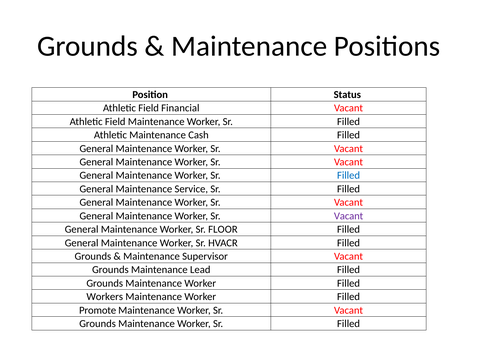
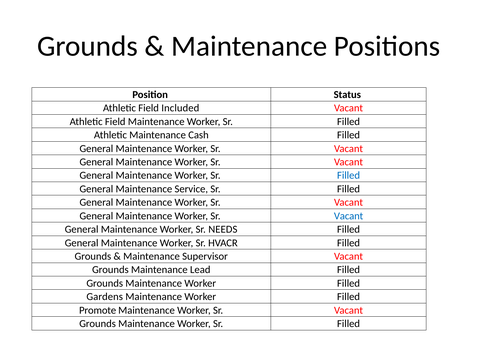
Financial: Financial -> Included
Vacant at (349, 216) colour: purple -> blue
FLOOR: FLOOR -> NEEDS
Workers: Workers -> Gardens
